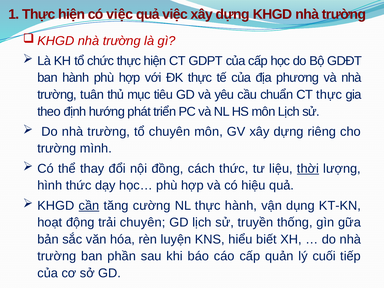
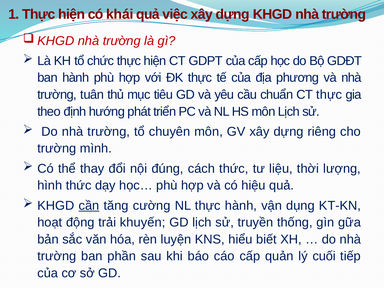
có việc: việc -> khái
đồng: đồng -> đúng
thời underline: present -> none
trải chuyên: chuyên -> khuyến
